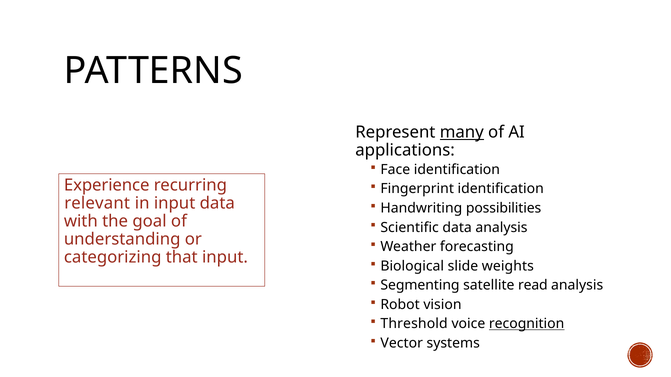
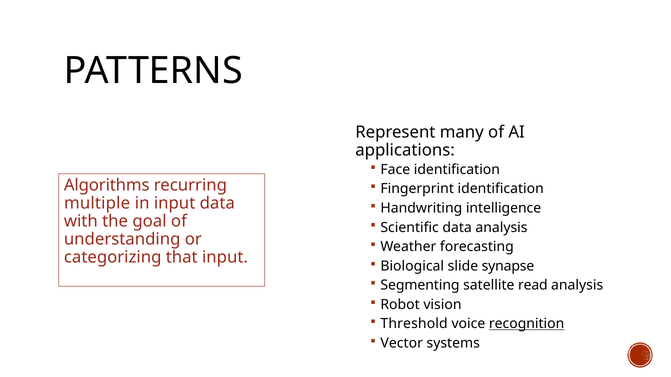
many underline: present -> none
Experience: Experience -> Algorithms
relevant: relevant -> multiple
possibilities: possibilities -> intelligence
weights: weights -> synapse
